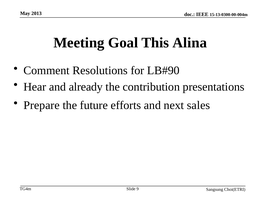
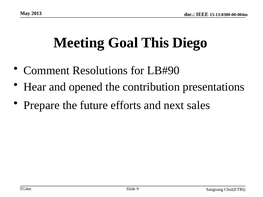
Alina: Alina -> Diego
already: already -> opened
